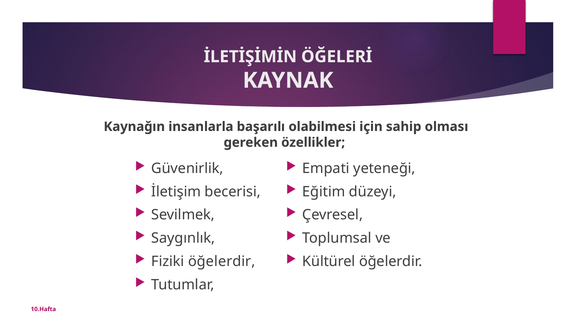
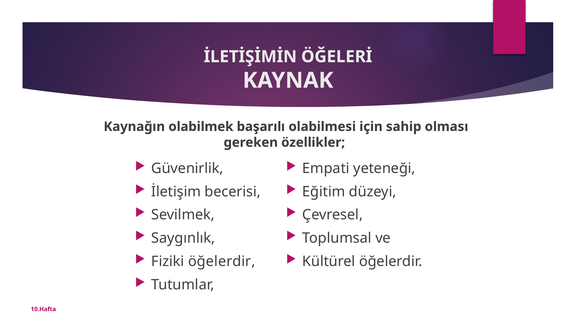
insanlarla: insanlarla -> olabilmek
